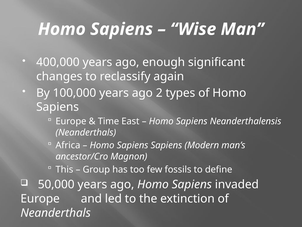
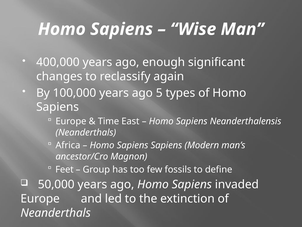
2: 2 -> 5
This: This -> Feet
